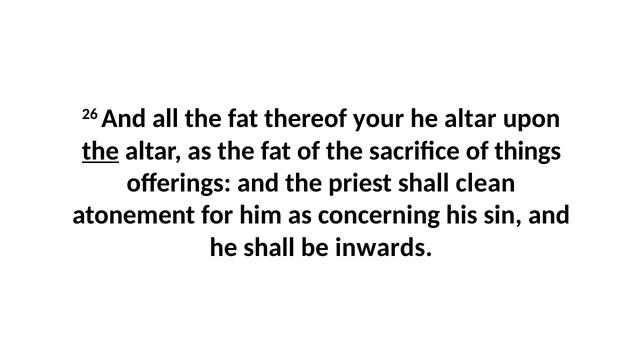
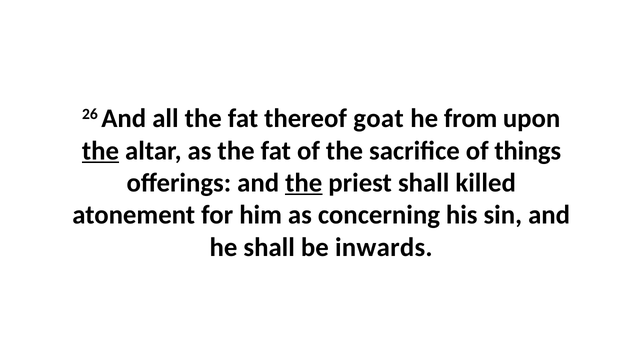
your: your -> goat
he altar: altar -> from
the at (304, 183) underline: none -> present
clean: clean -> killed
